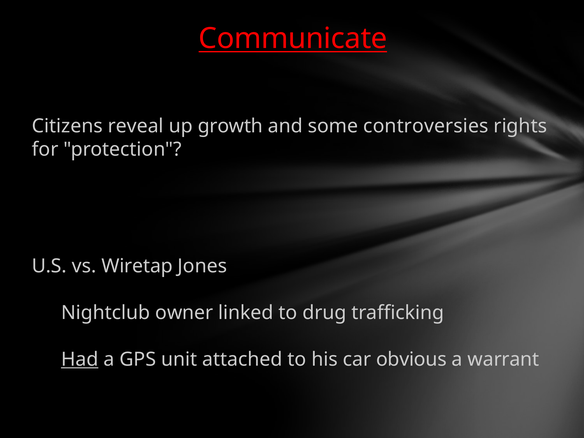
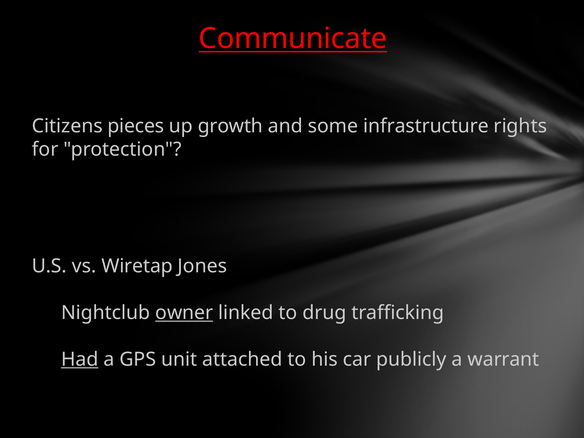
reveal: reveal -> pieces
controversies: controversies -> infrastructure
owner underline: none -> present
obvious: obvious -> publicly
